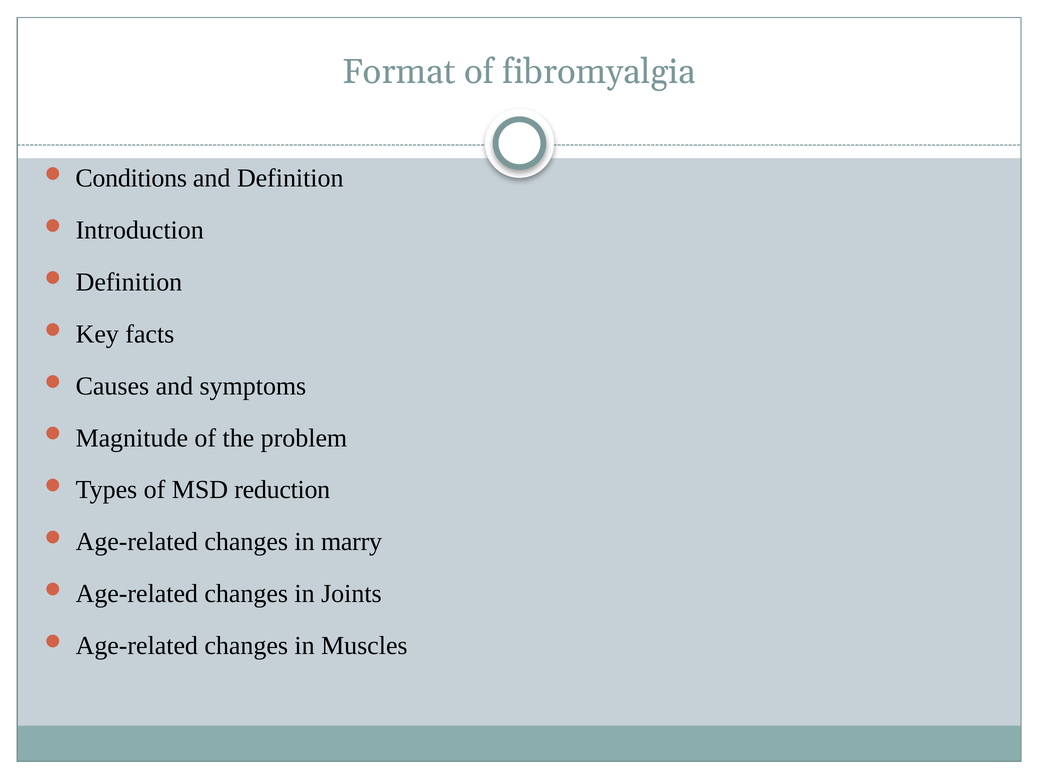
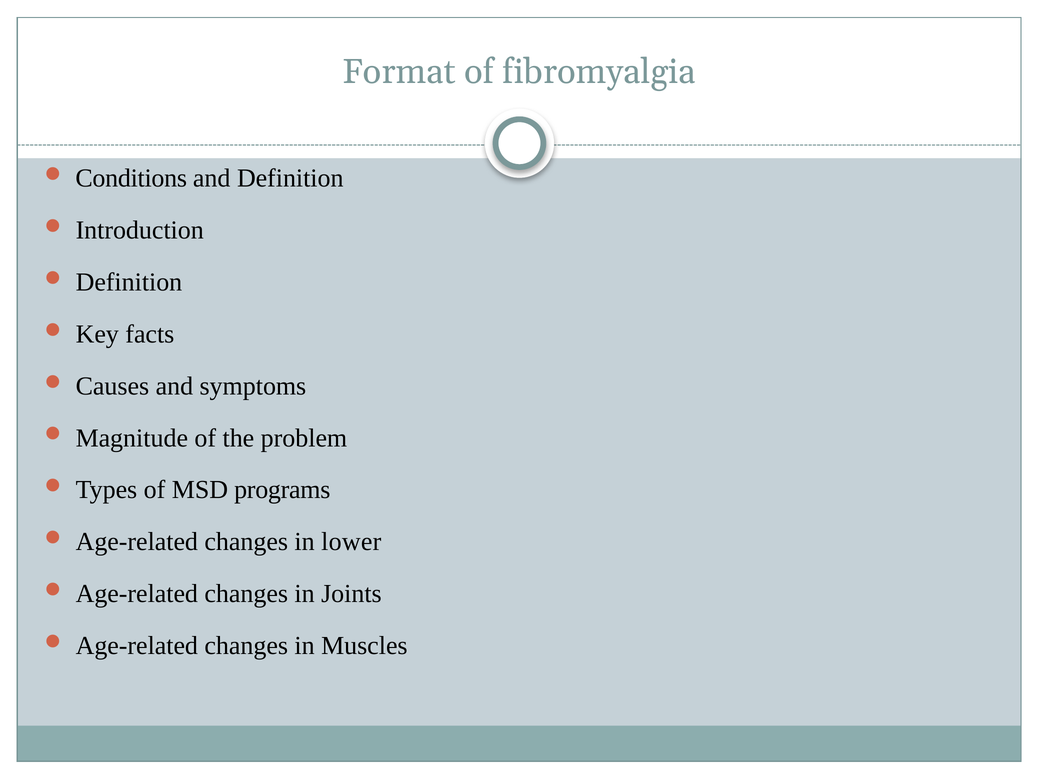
reduction: reduction -> programs
marry: marry -> lower
